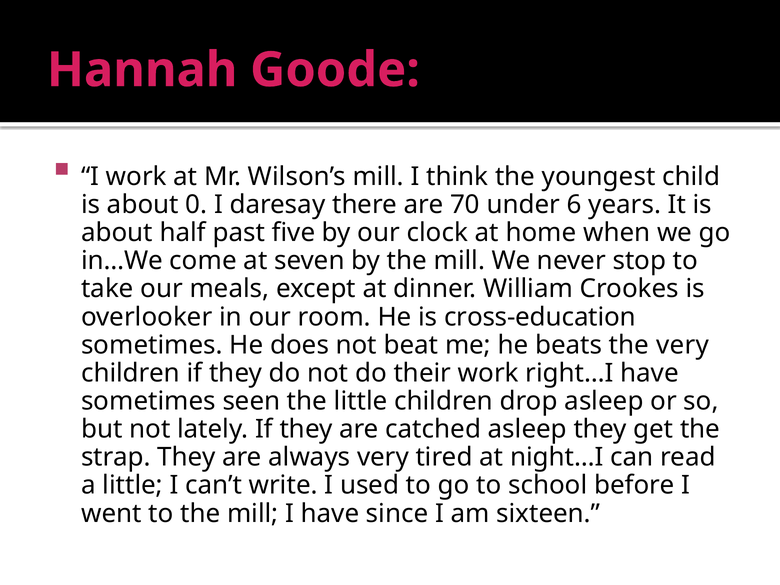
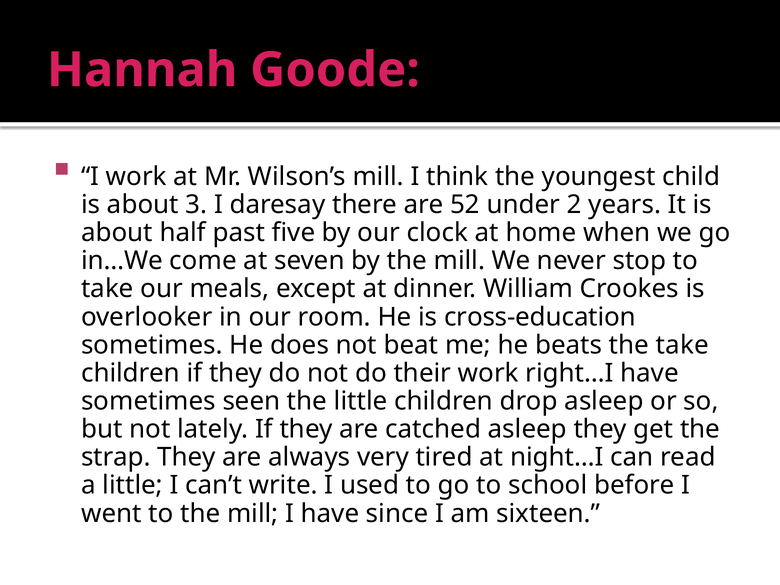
0: 0 -> 3
70: 70 -> 52
6: 6 -> 2
the very: very -> take
